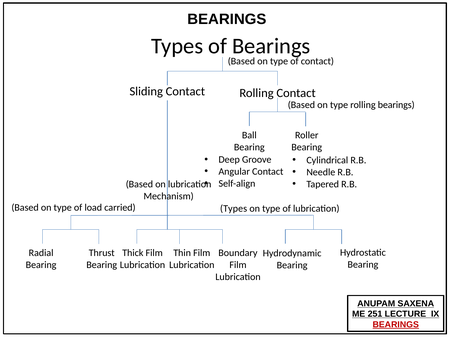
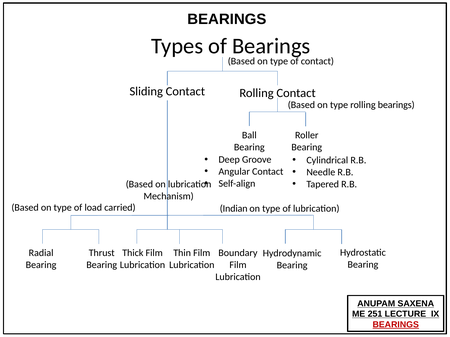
carried Types: Types -> Indian
